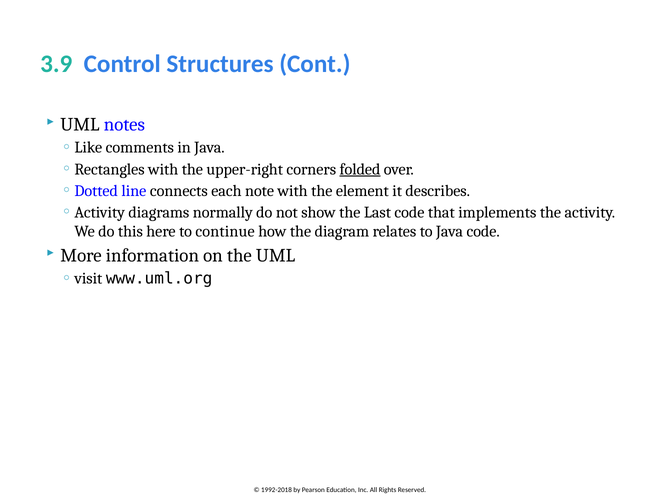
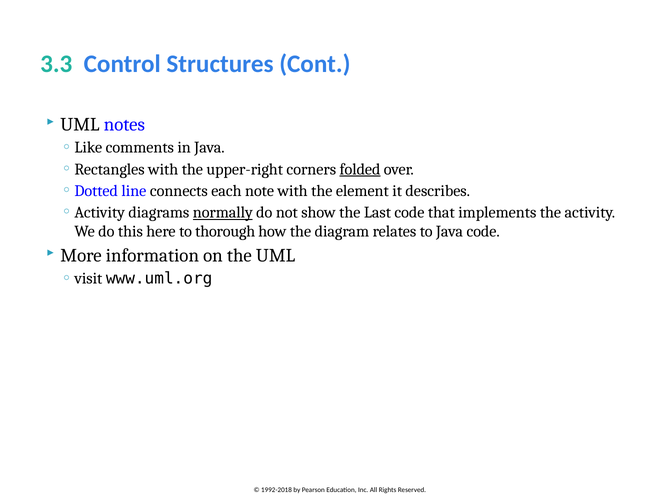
3.9: 3.9 -> 3.3
normally underline: none -> present
continue: continue -> thorough
